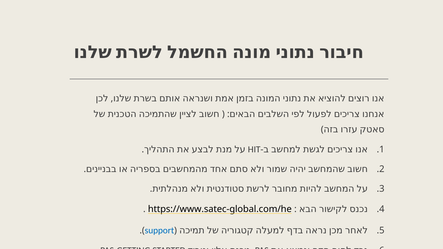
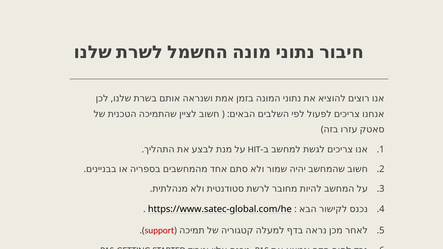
support colour: blue -> red
